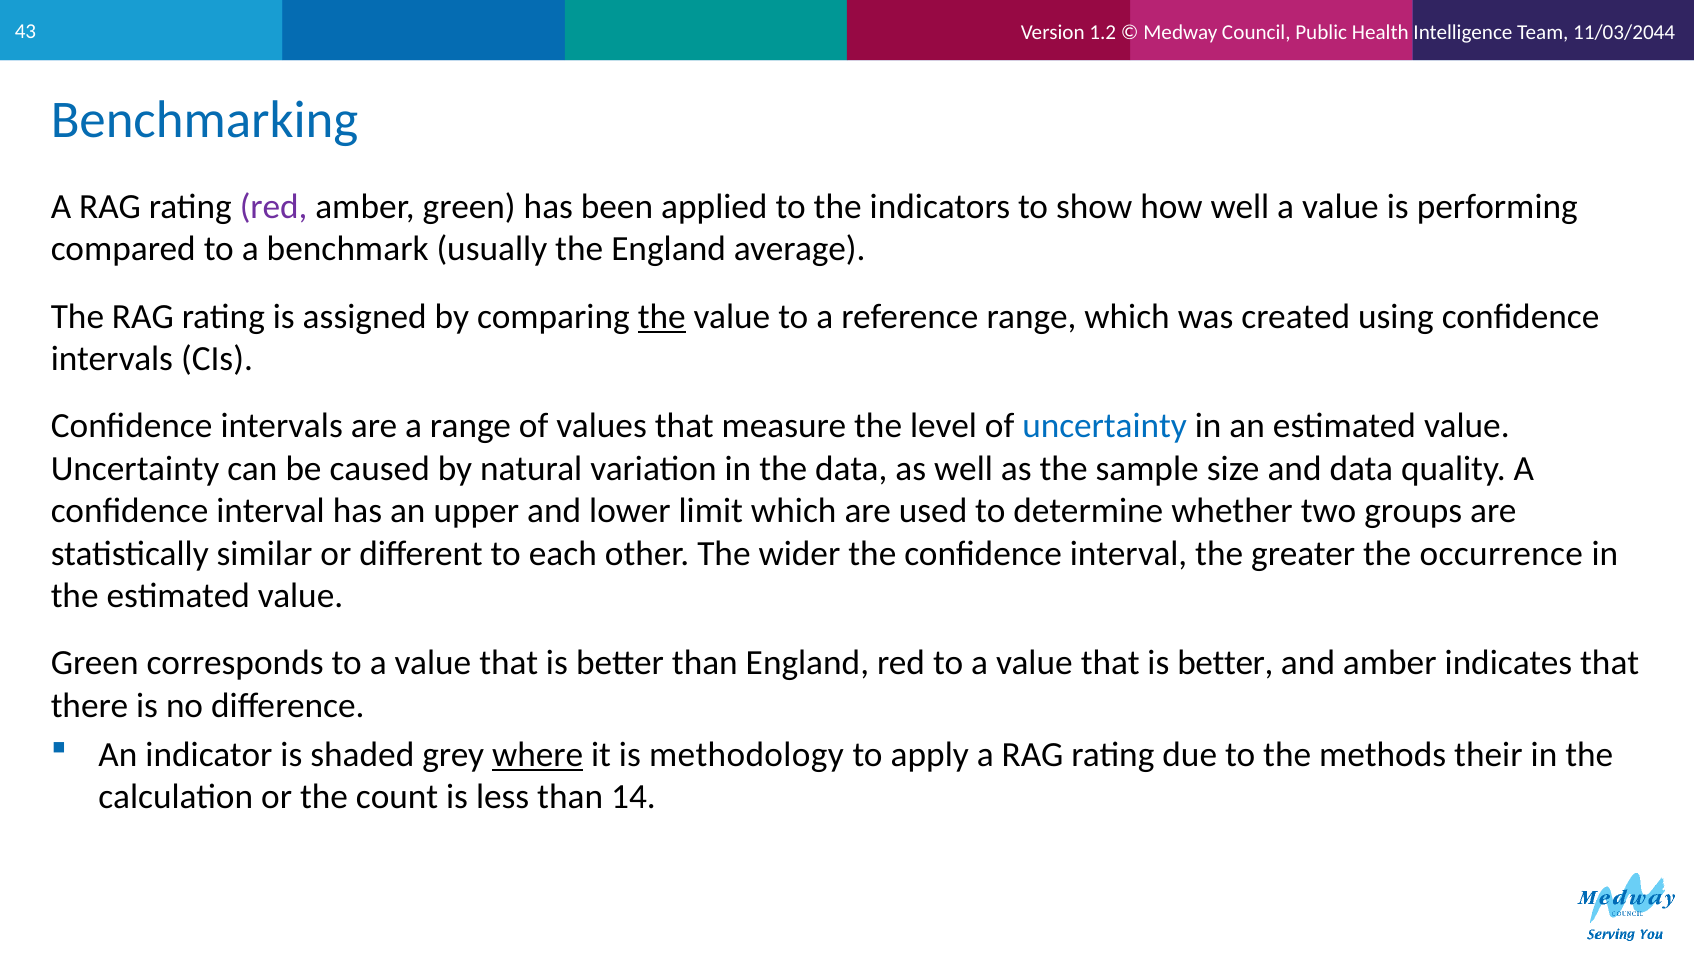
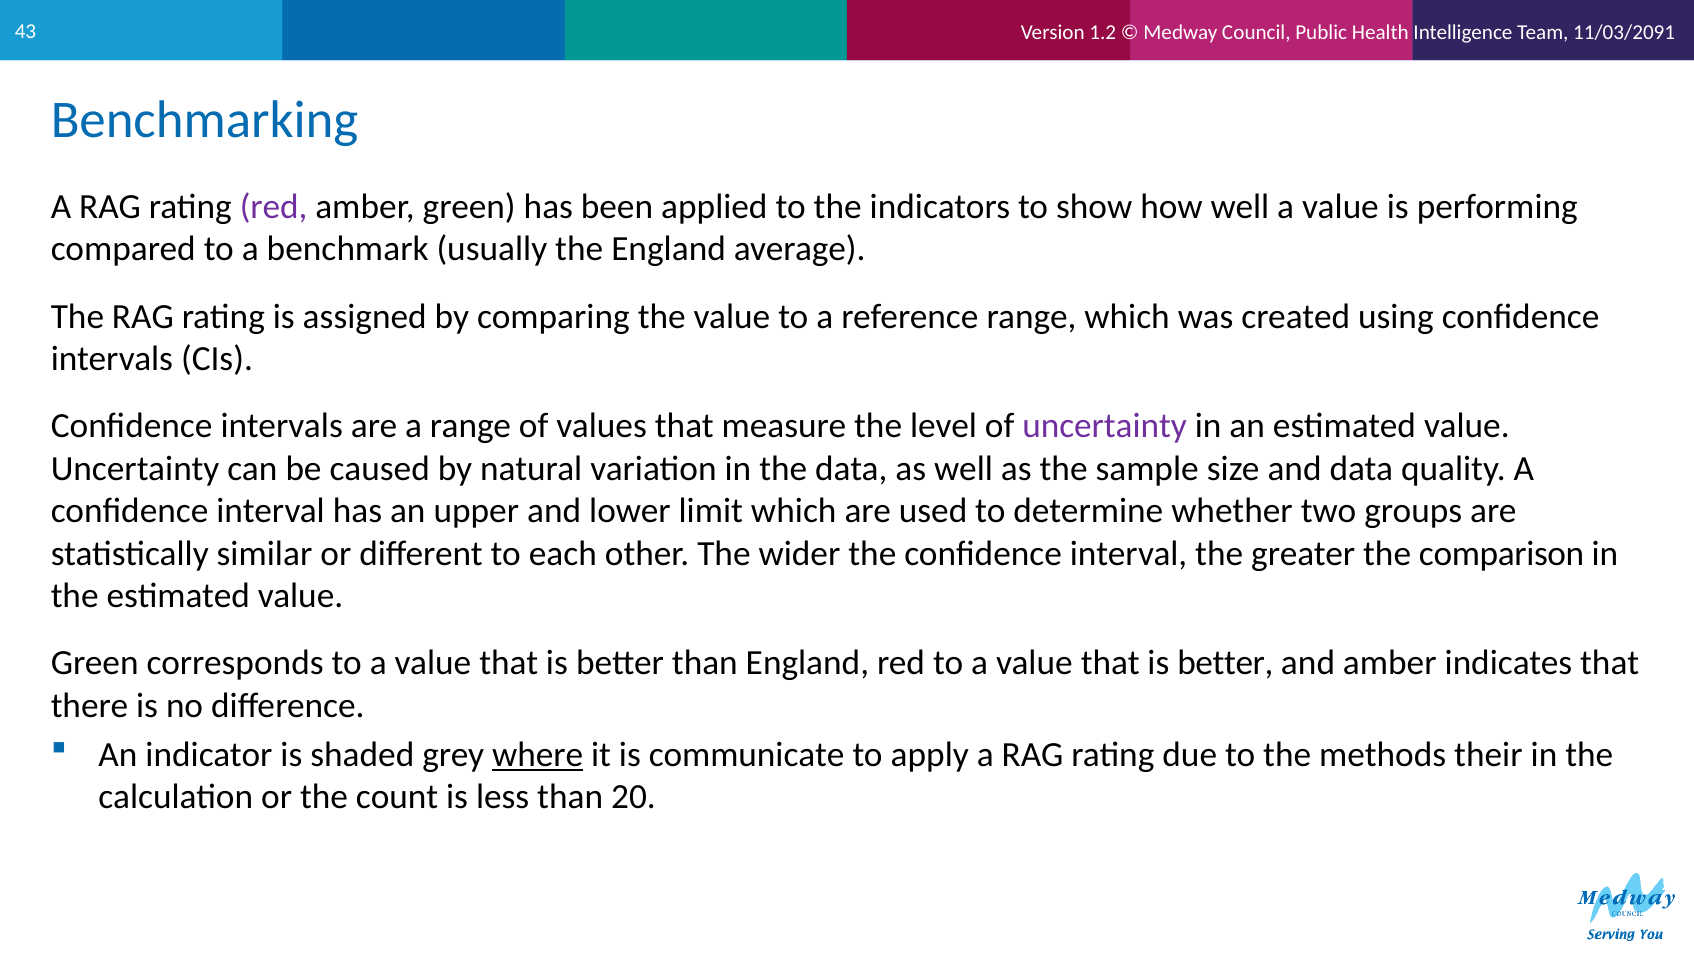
11/03/2044: 11/03/2044 -> 11/03/2091
the at (662, 316) underline: present -> none
uncertainty at (1105, 426) colour: blue -> purple
occurrence: occurrence -> comparison
methodology: methodology -> communicate
14: 14 -> 20
